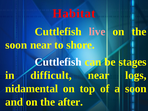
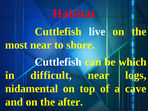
live colour: pink -> white
soon at (16, 45): soon -> most
stages: stages -> which
a soon: soon -> cave
